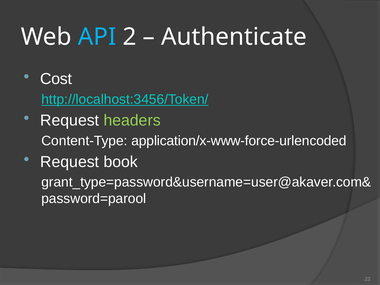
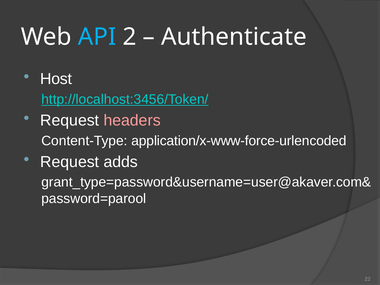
Cost: Cost -> Host
headers colour: light green -> pink
book: book -> adds
